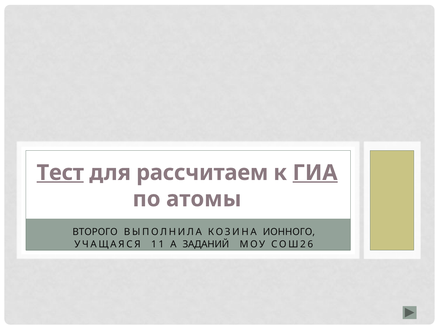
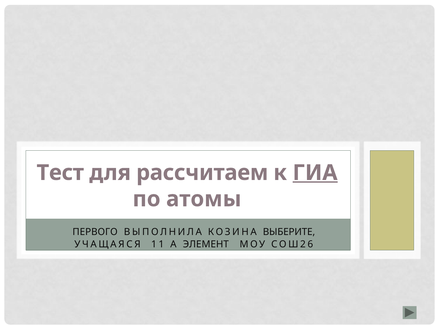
Тест underline: present -> none
ВТОРОГО: ВТОРОГО -> ПЕРВОГО
ИОННОГО: ИОННОГО -> ВЫБЕРИТЕ
ЗАДАНИЙ: ЗАДАНИЙ -> ЭЛЕМЕНТ
